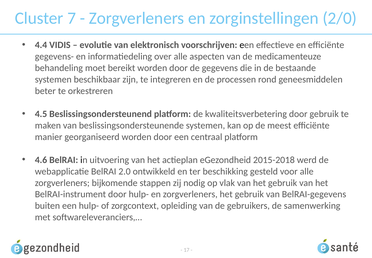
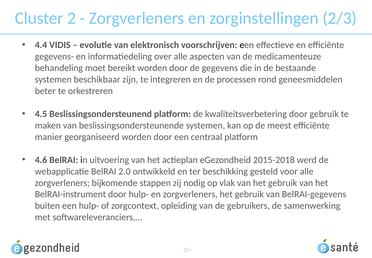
7: 7 -> 2
2/0: 2/0 -> 2/3
